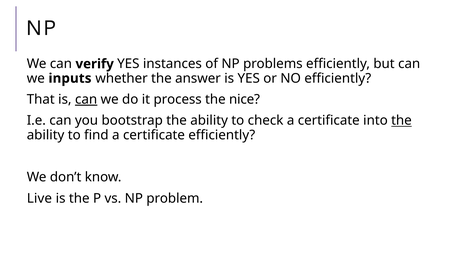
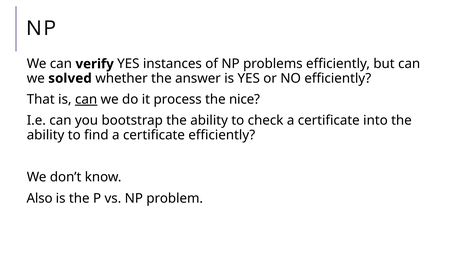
inputs: inputs -> solved
the at (401, 120) underline: present -> none
Live: Live -> Also
